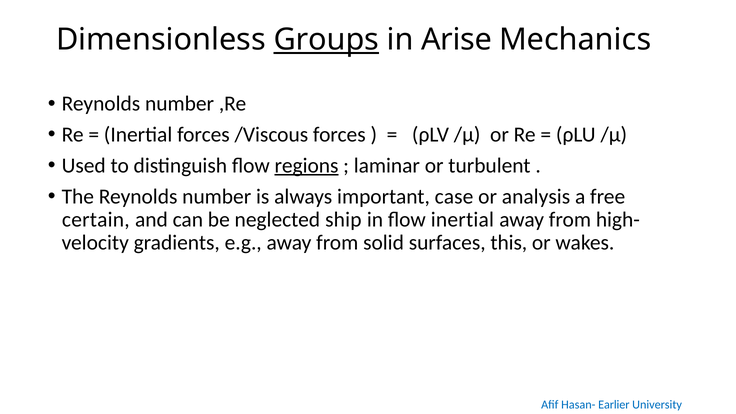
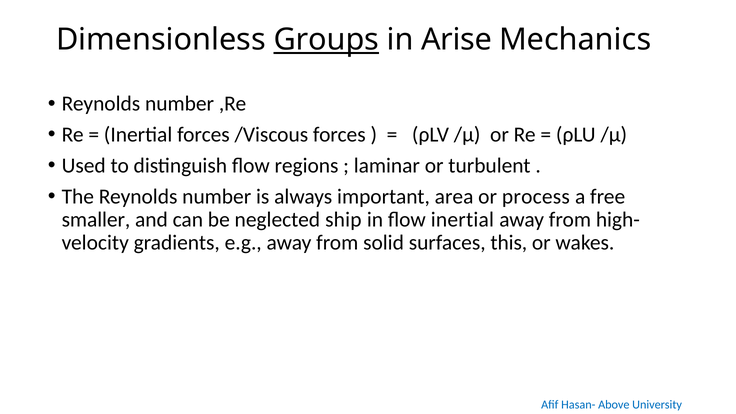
regions underline: present -> none
case: case -> area
analysis: analysis -> process
certain: certain -> smaller
Earlier: Earlier -> Above
